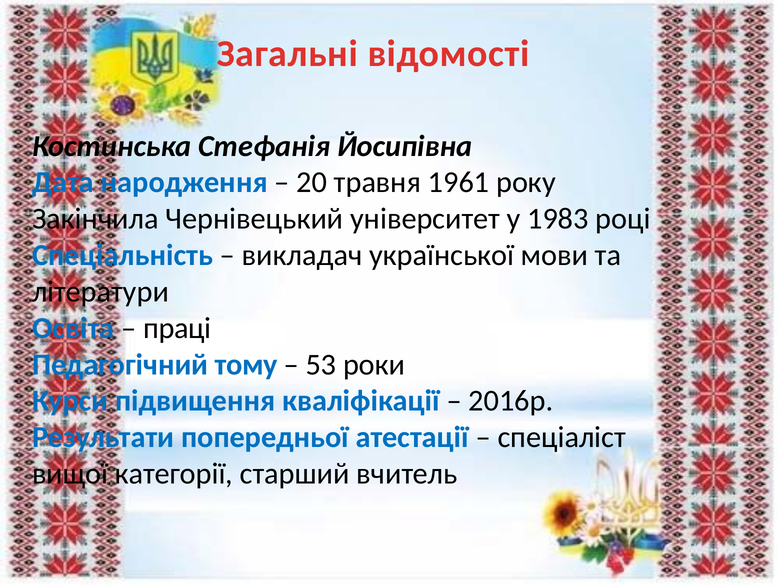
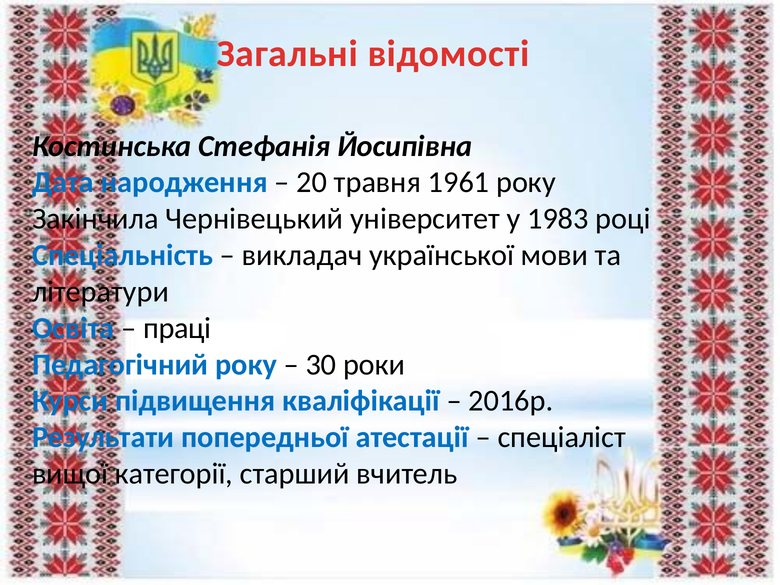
Педагогічний тому: тому -> року
53: 53 -> 30
